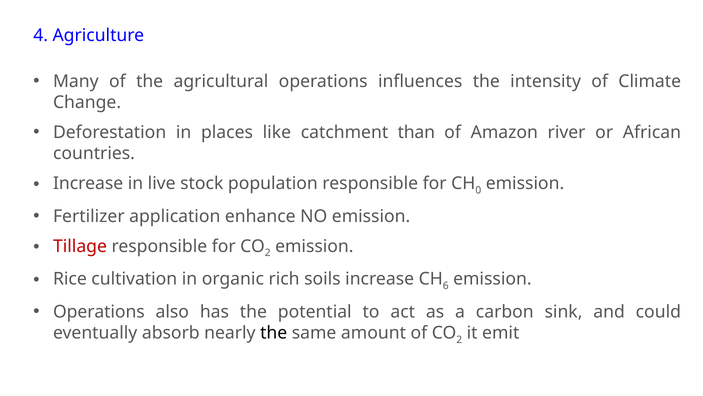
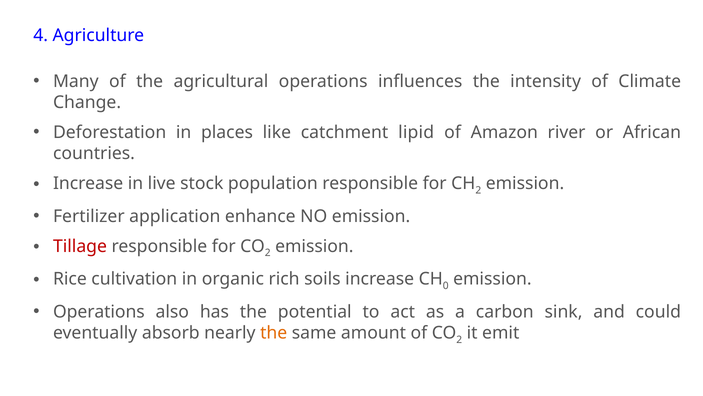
than: than -> lipid
0 at (478, 190): 0 -> 2
6: 6 -> 0
the at (274, 332) colour: black -> orange
